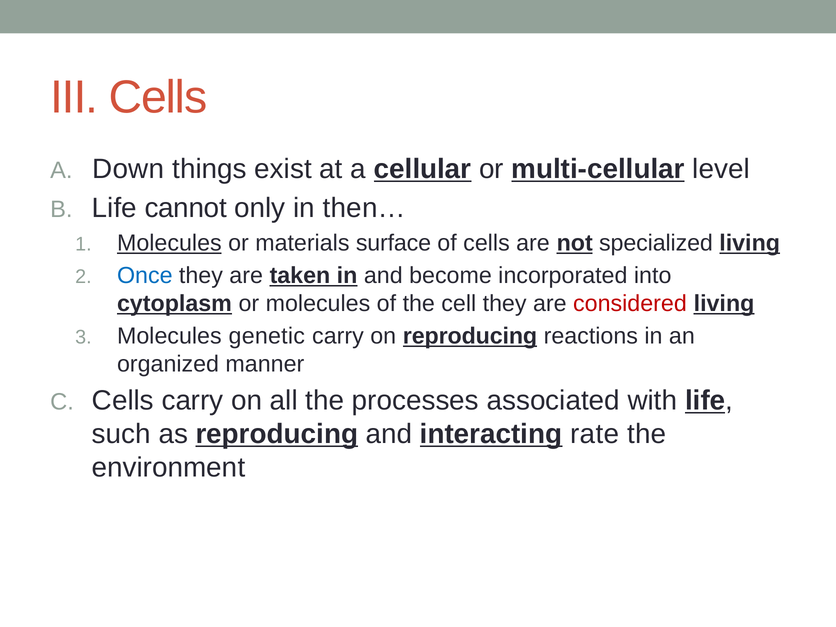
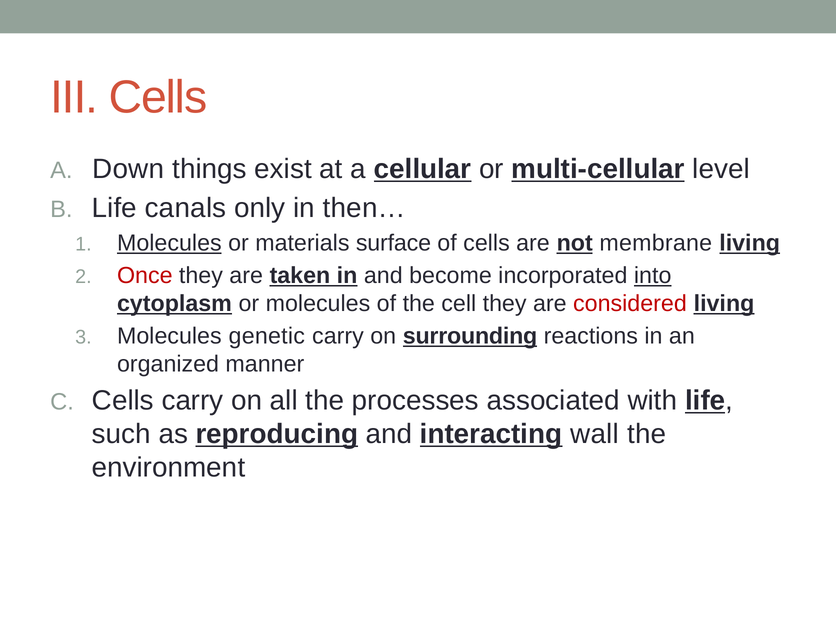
cannot: cannot -> canals
specialized: specialized -> membrane
Once colour: blue -> red
into underline: none -> present
on reproducing: reproducing -> surrounding
rate: rate -> wall
